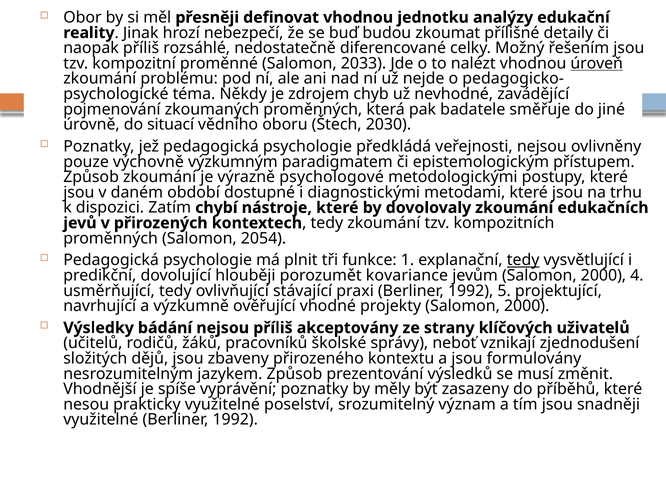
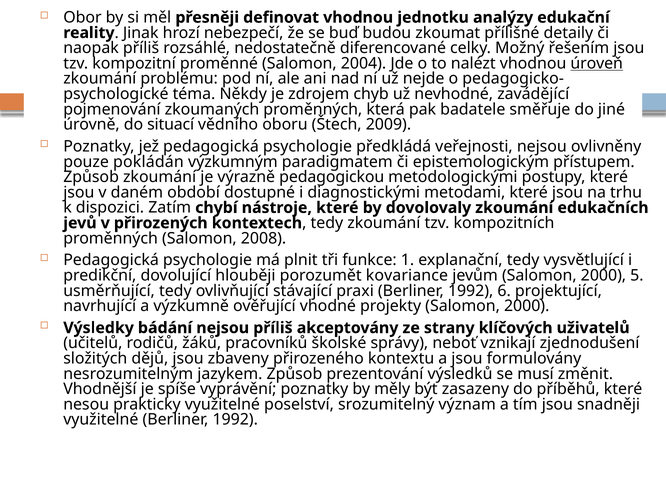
2033: 2033 -> 2004
2030: 2030 -> 2009
výchovně: výchovně -> pokládán
psychologové: psychologové -> pedagogickou
2054: 2054 -> 2008
tedy at (523, 260) underline: present -> none
4: 4 -> 5
5: 5 -> 6
